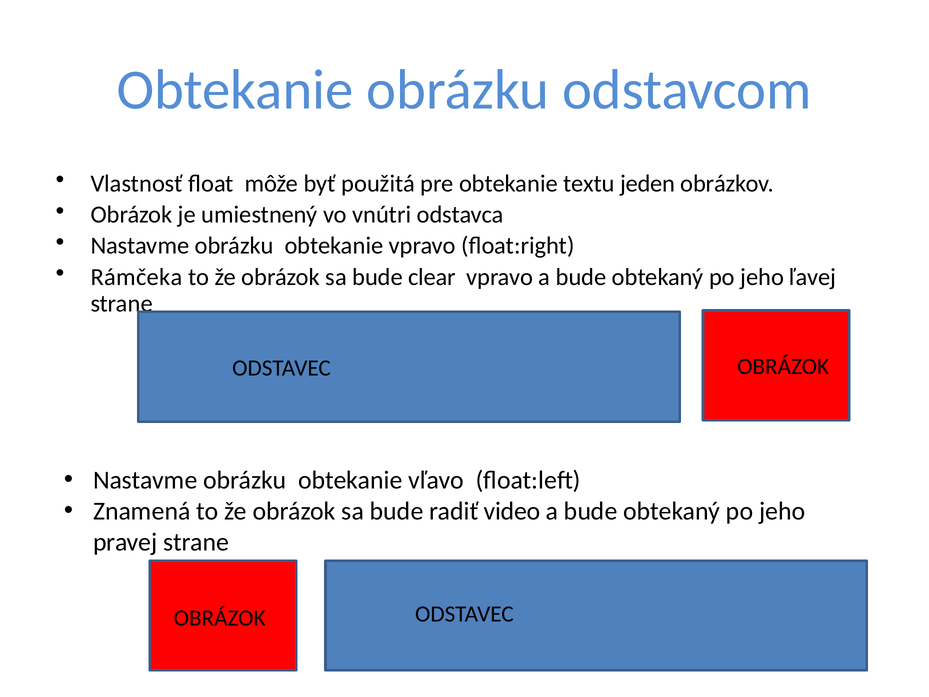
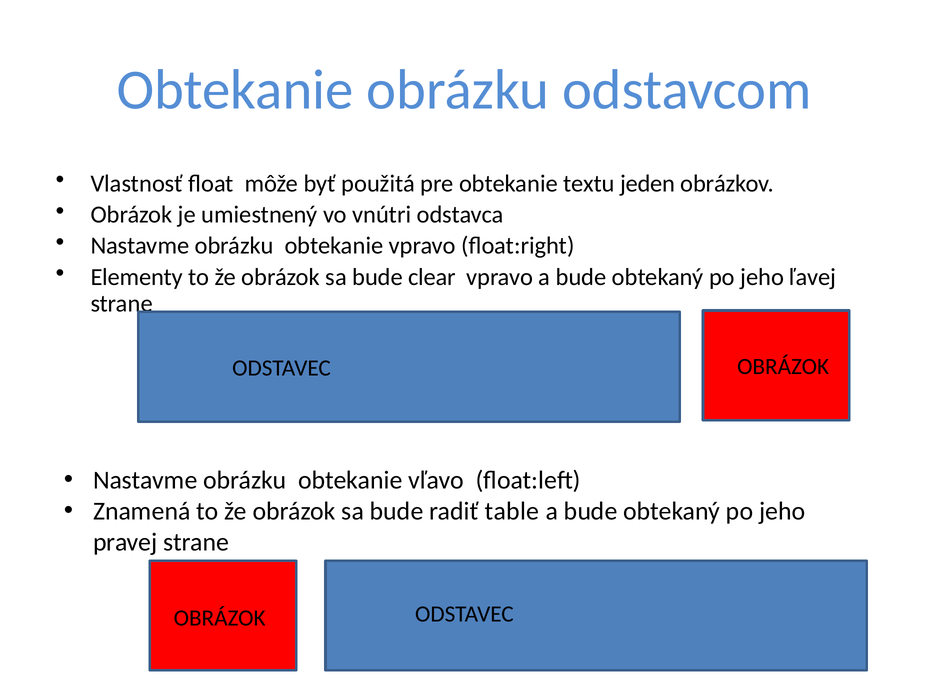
Rámčeka: Rámčeka -> Elementy
video: video -> table
